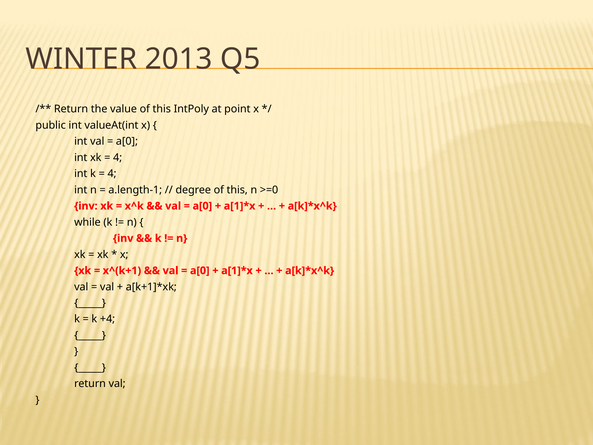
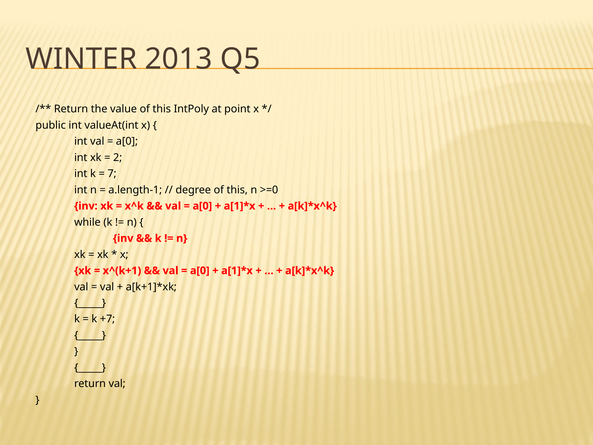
4 at (118, 157): 4 -> 2
4 at (112, 174): 4 -> 7
+4: +4 -> +7
